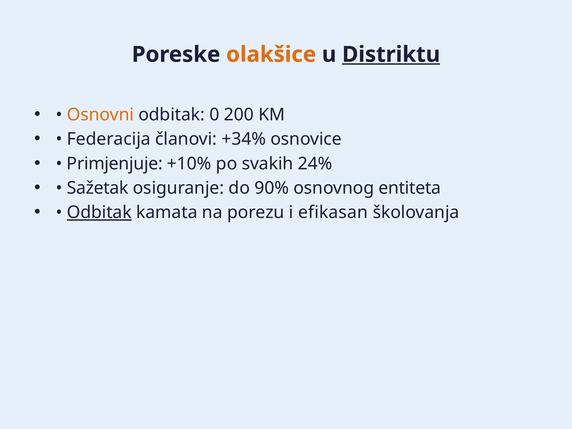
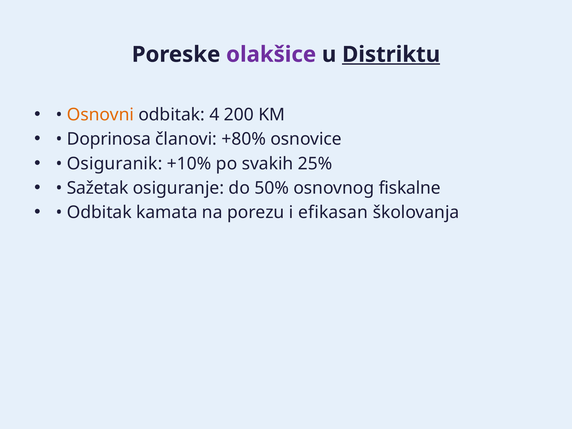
olakšice colour: orange -> purple
0: 0 -> 4
Federacija: Federacija -> Doprinosa
+34%: +34% -> +80%
Primjenjuje: Primjenjuje -> Osiguranik
24%: 24% -> 25%
90%: 90% -> 50%
entiteta: entiteta -> fiskalne
Odbitak at (99, 212) underline: present -> none
